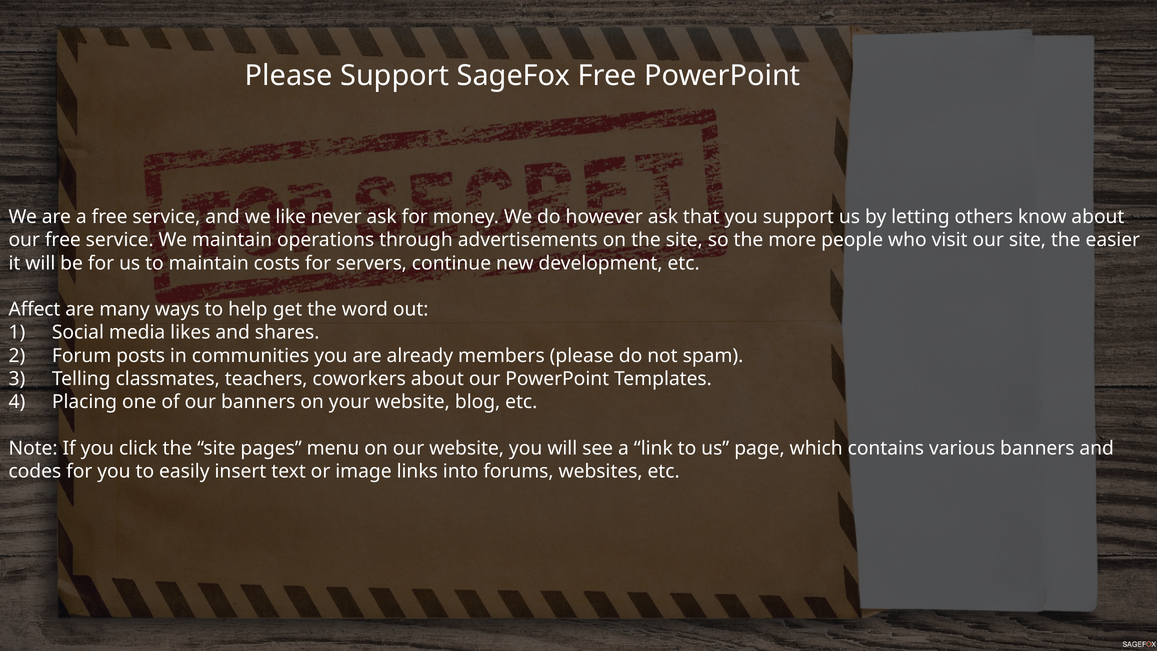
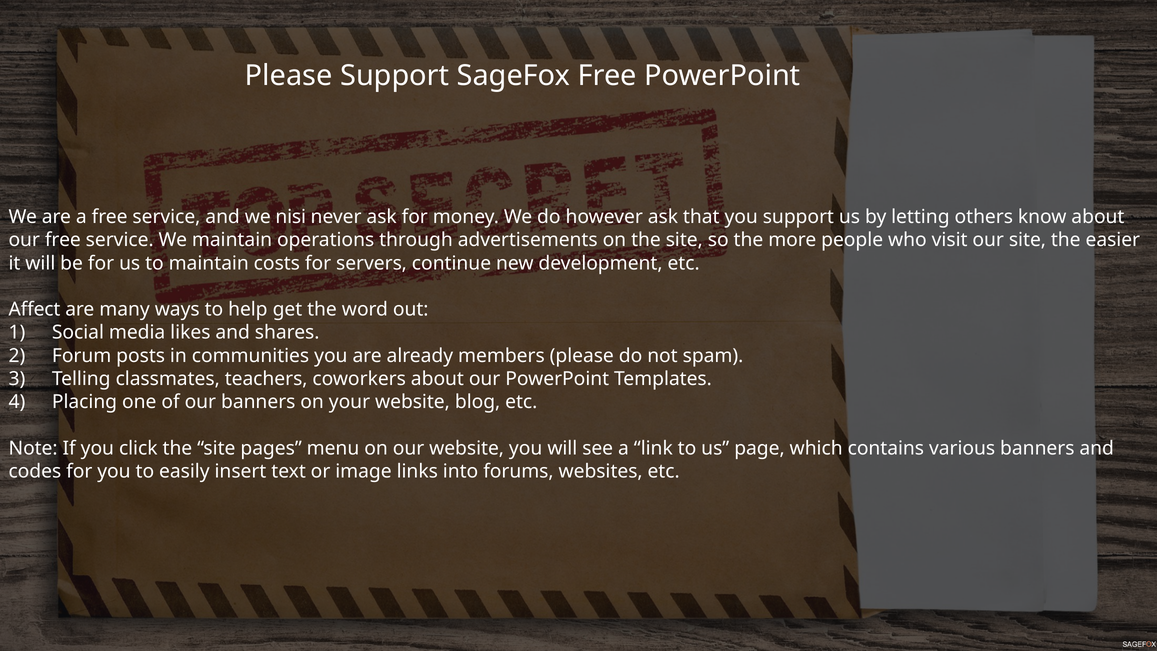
like: like -> nisi
